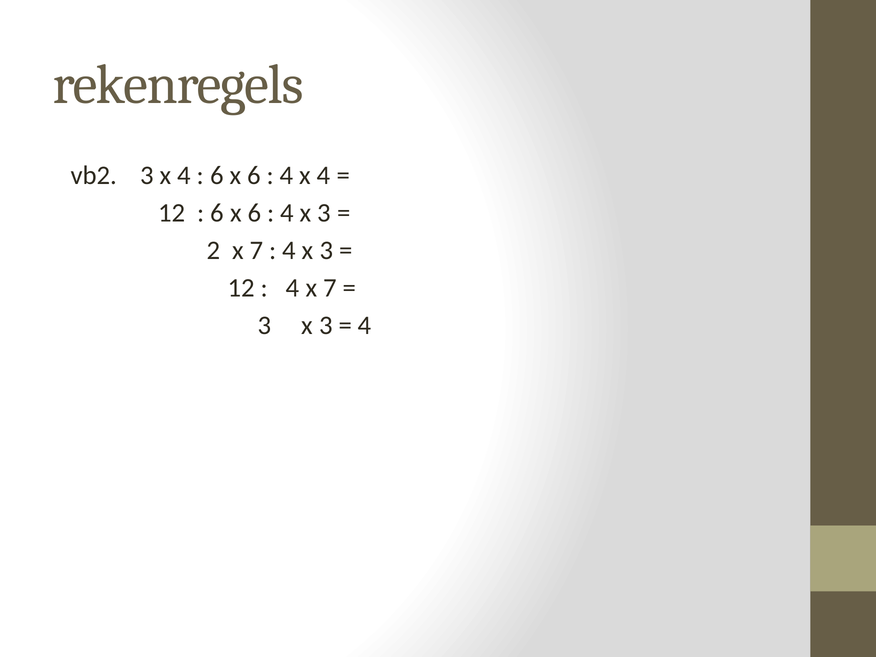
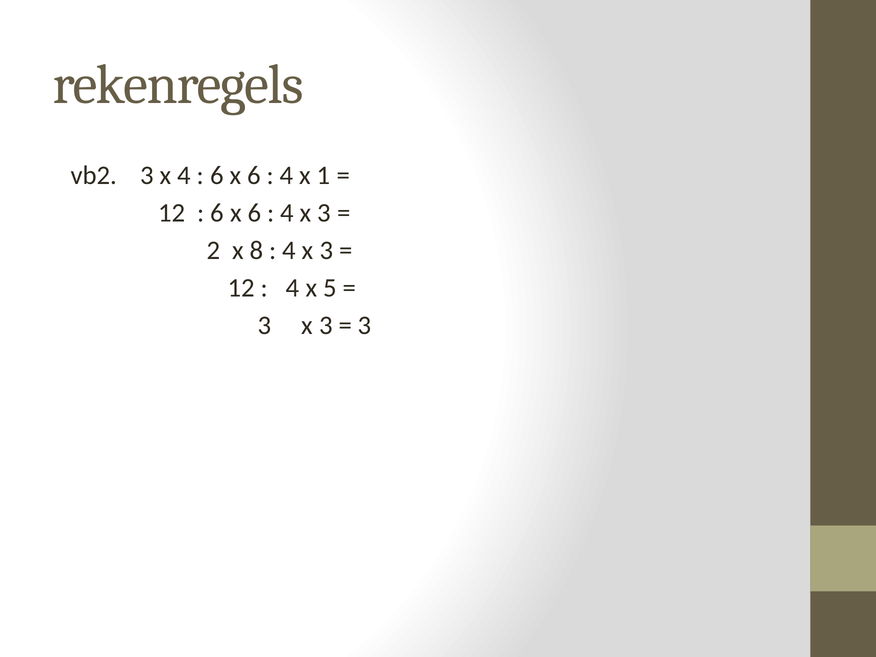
4 x 4: 4 -> 1
2 x 7: 7 -> 8
4 x 7: 7 -> 5
4 at (365, 325): 4 -> 3
